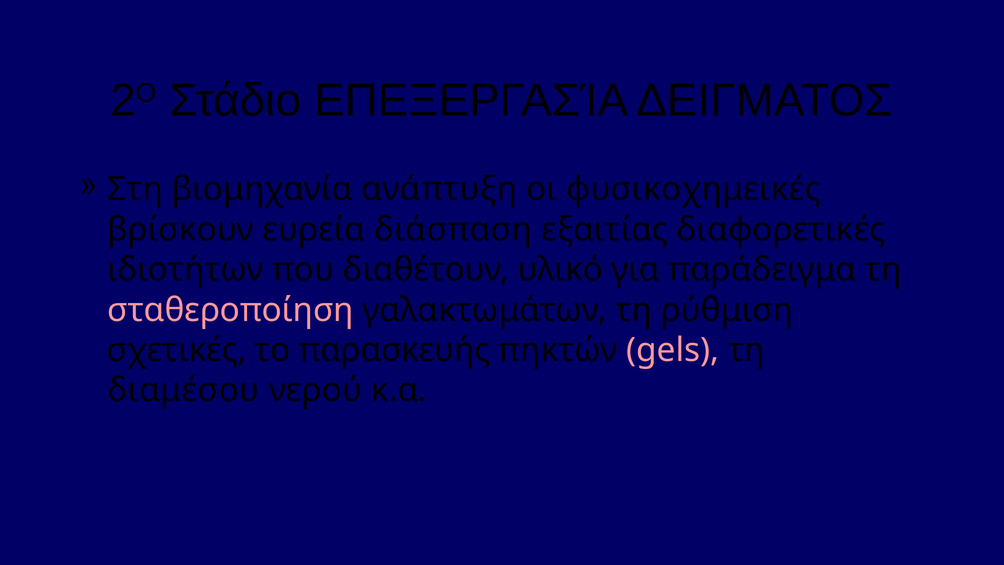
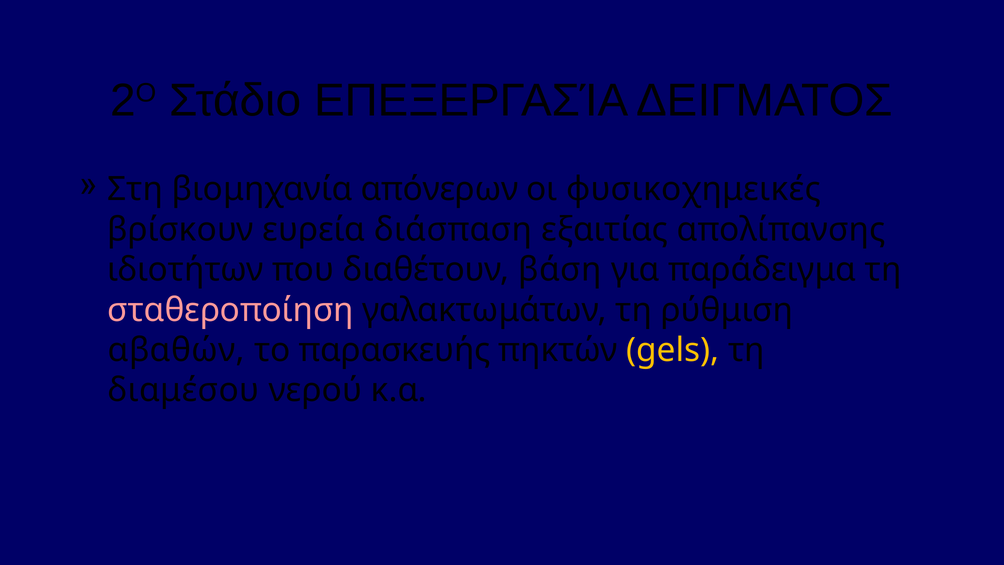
ανάπτυξη: ανάπτυξη -> απόνερων
διαφορετικές: διαφορετικές -> απολίπανσης
υλικό: υλικό -> βάση
σχετικές: σχετικές -> αβαθών
gels colour: pink -> yellow
